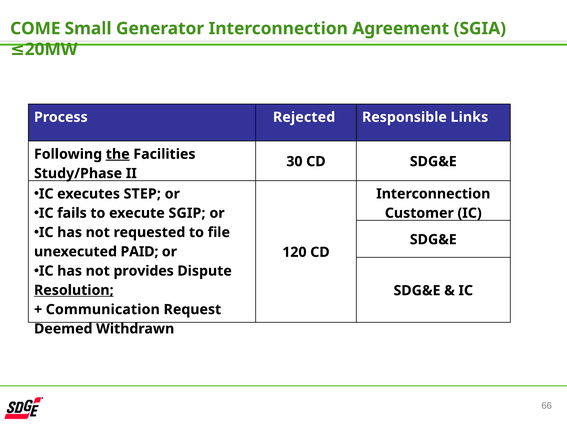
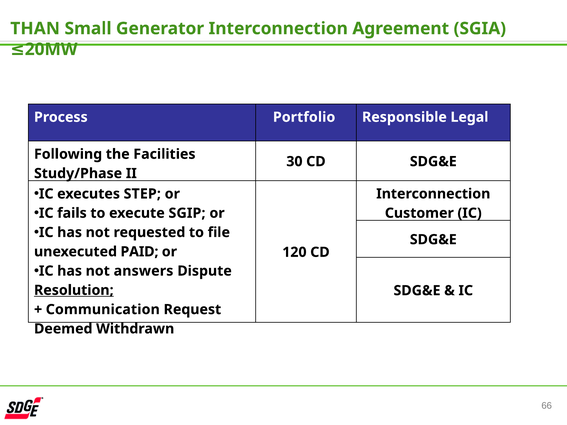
COME: COME -> THAN
Rejected: Rejected -> Portfolio
Links: Links -> Legal
the underline: present -> none
provides: provides -> answers
